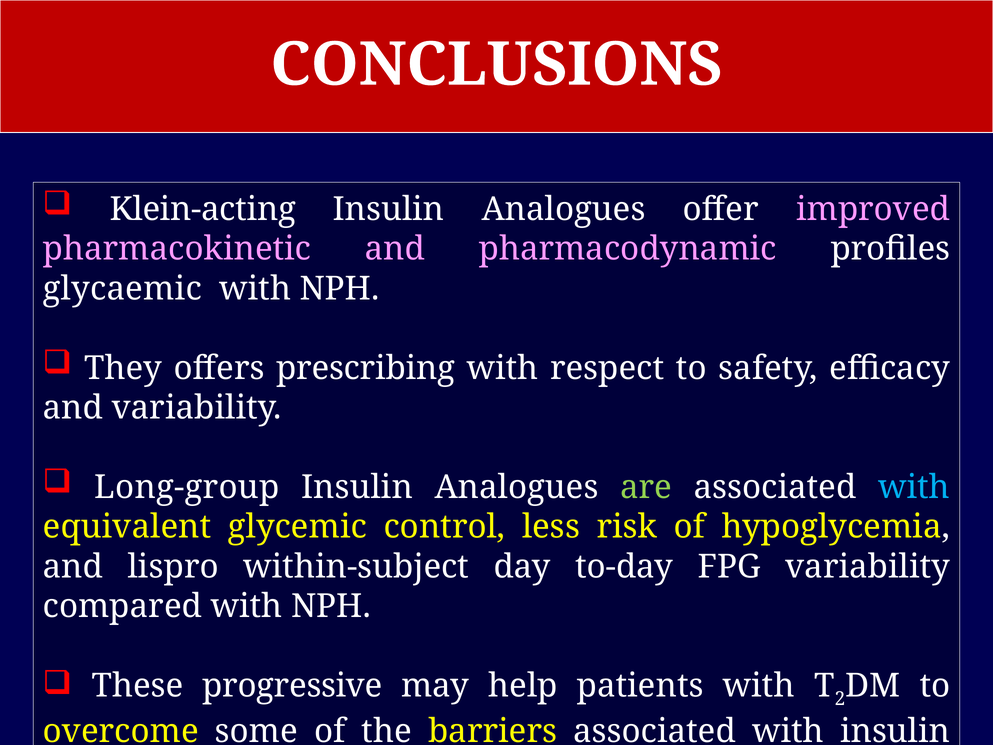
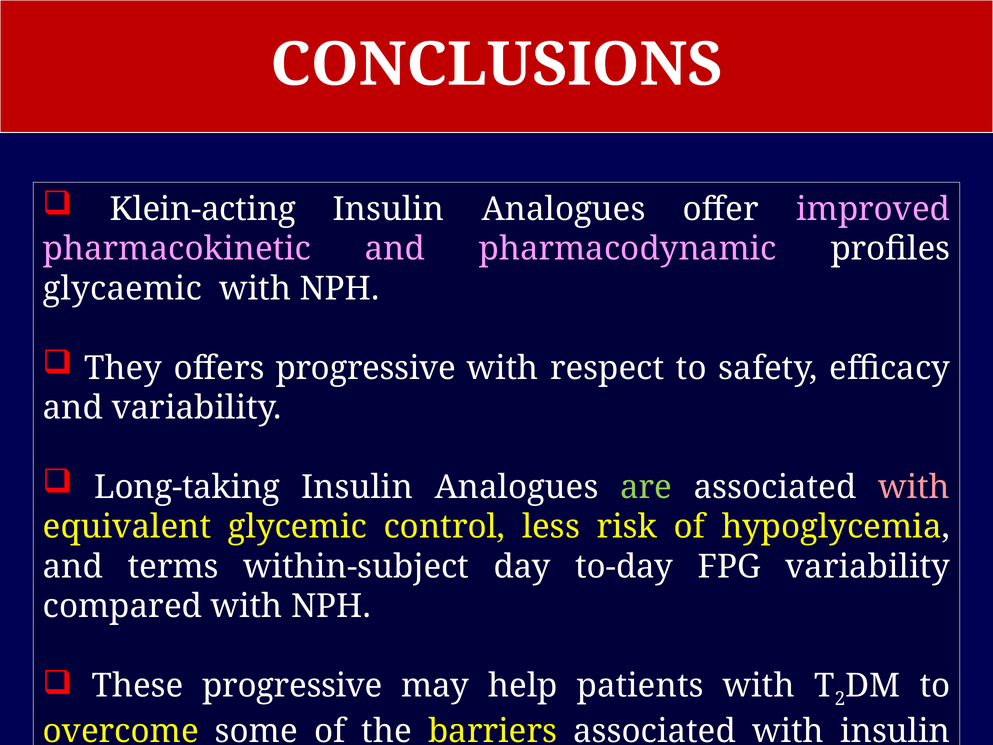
offers prescribing: prescribing -> progressive
Long-group: Long-group -> Long-taking
with at (914, 487) colour: light blue -> pink
lispro: lispro -> terms
